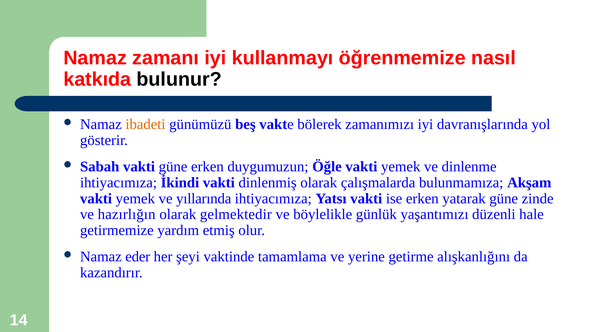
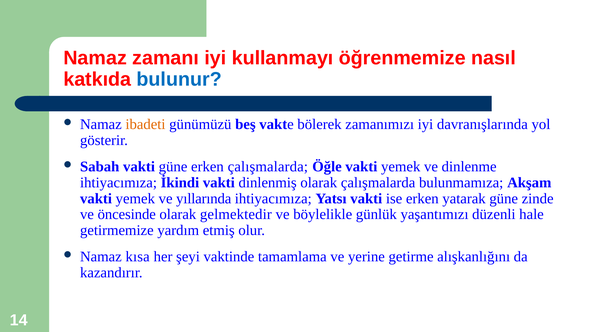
bulunur colour: black -> blue
erken duygumuzun: duygumuzun -> çalışmalarda
hazırlığın: hazırlığın -> öncesinde
eder: eder -> kısa
